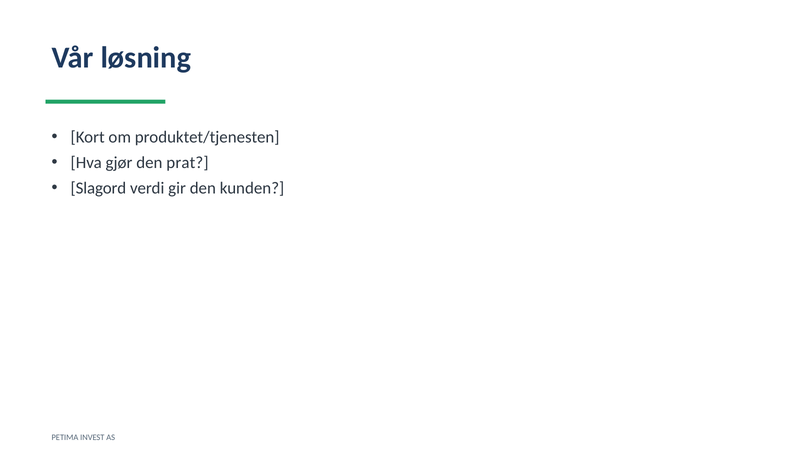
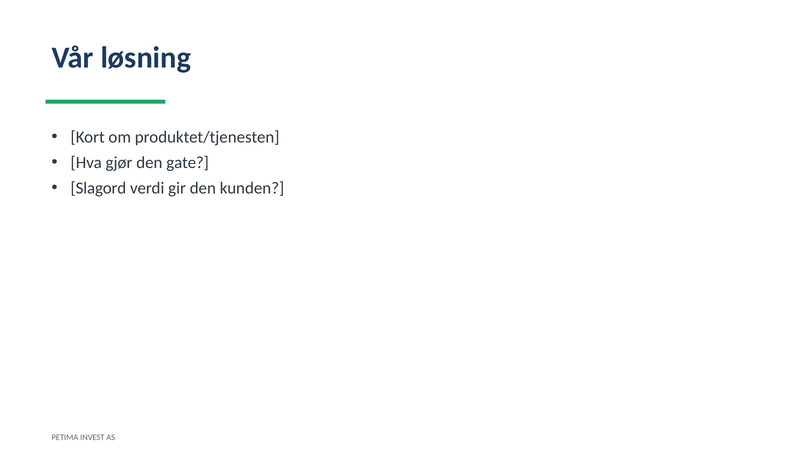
prat: prat -> gate
